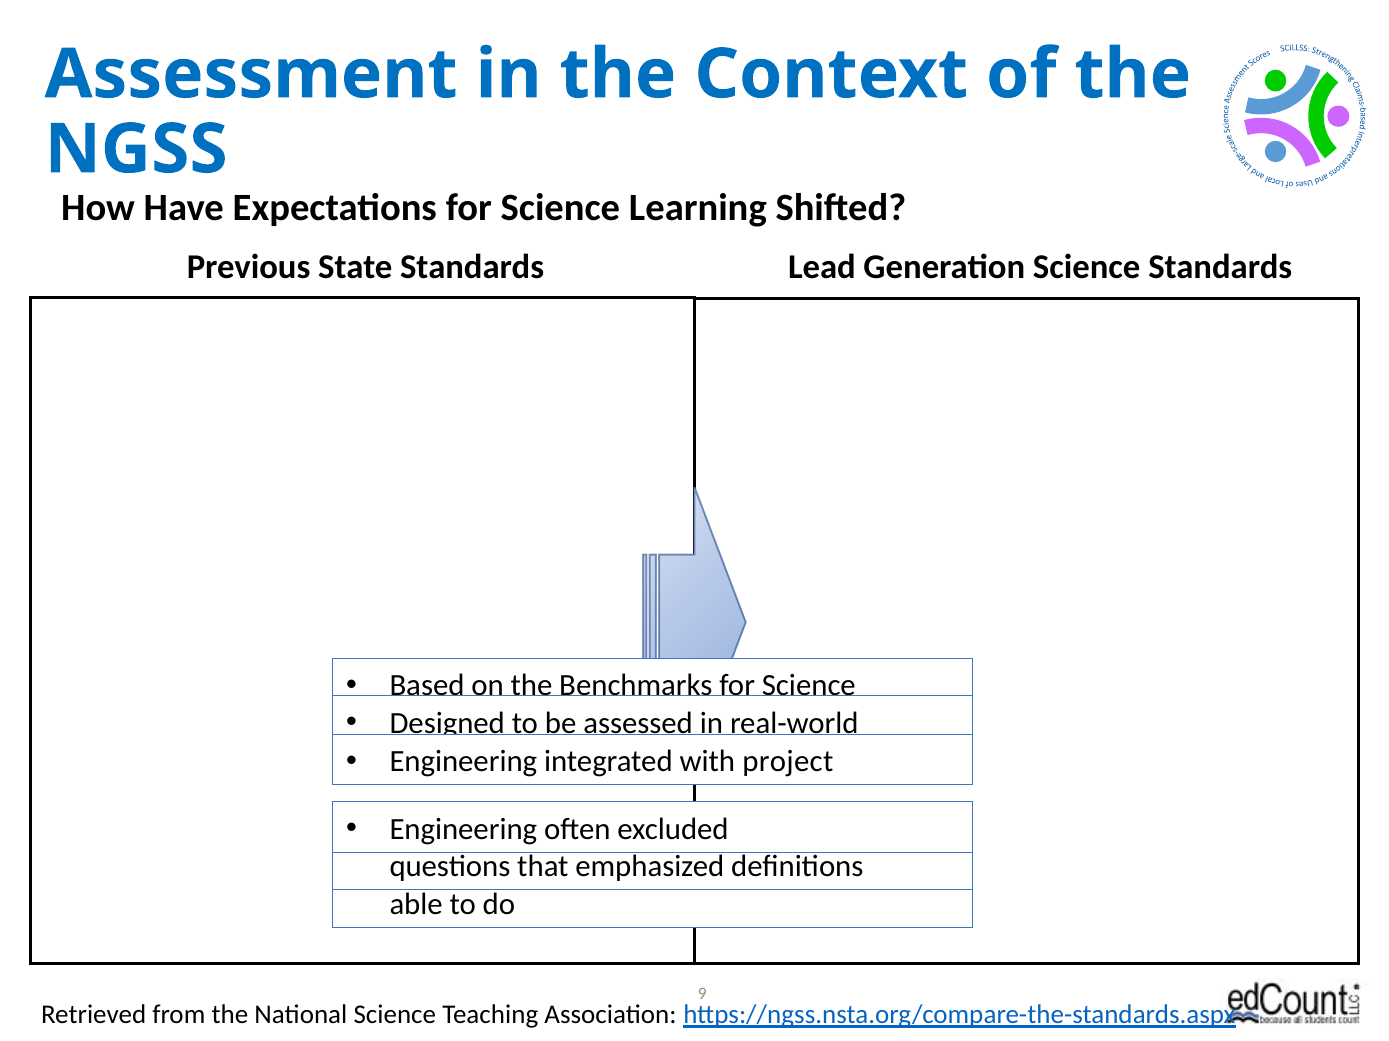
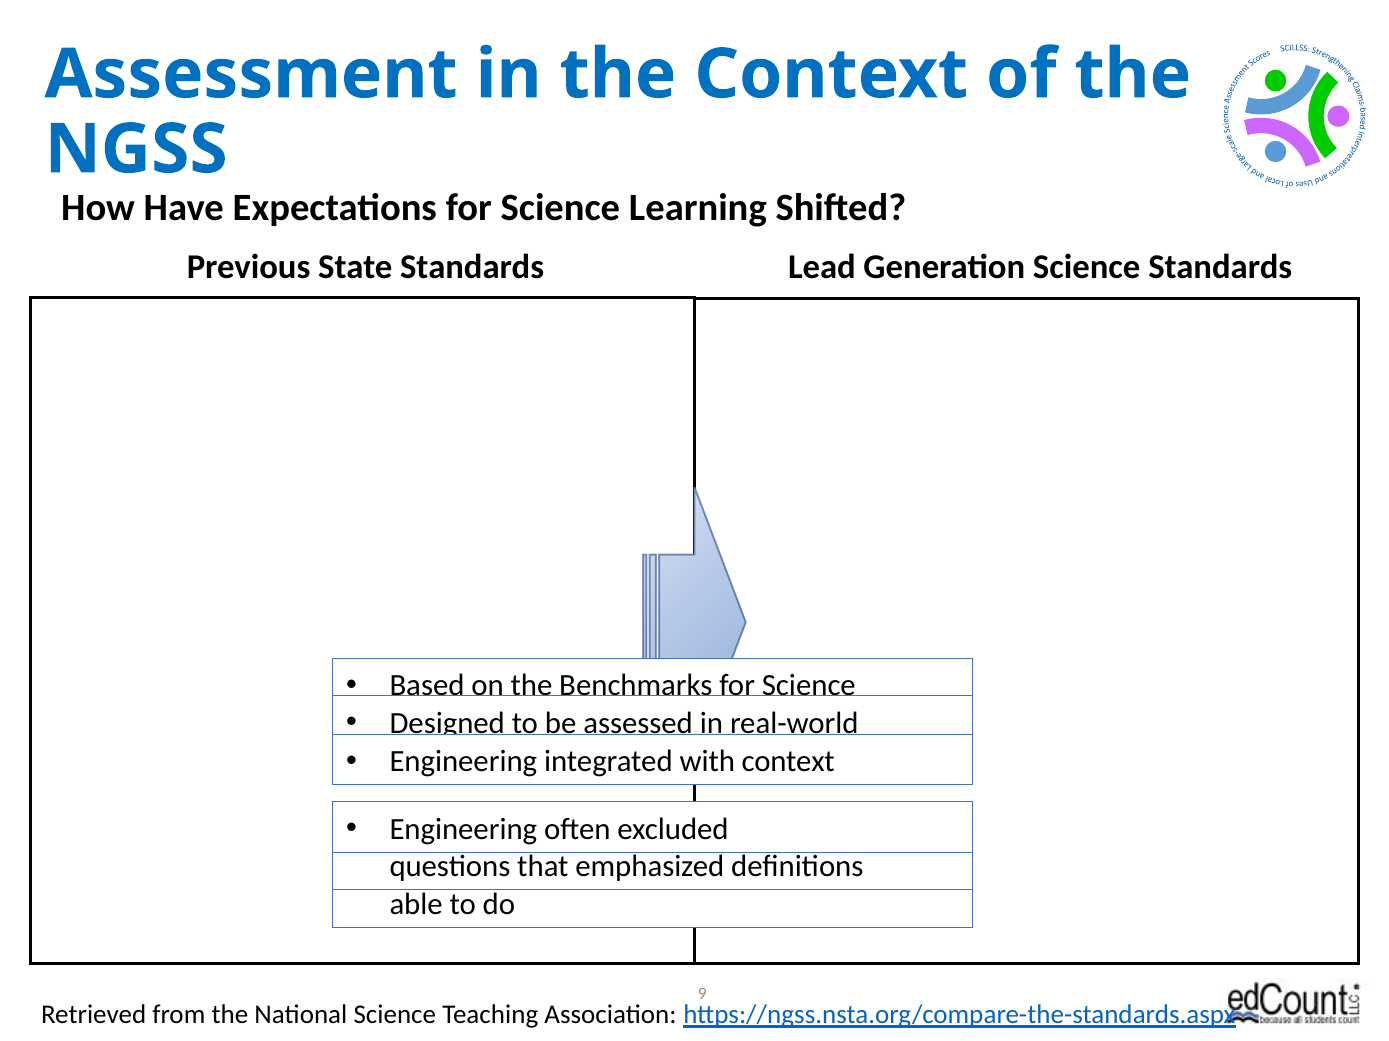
project at (788, 762): project -> context
